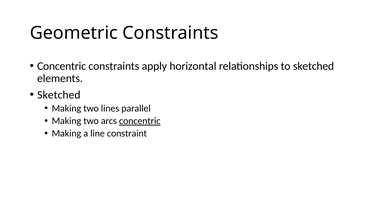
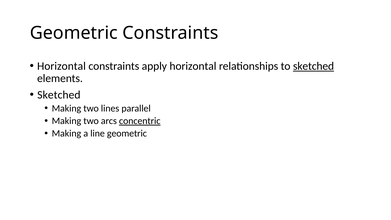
Concentric at (62, 66): Concentric -> Horizontal
sketched at (314, 66) underline: none -> present
line constraint: constraint -> geometric
